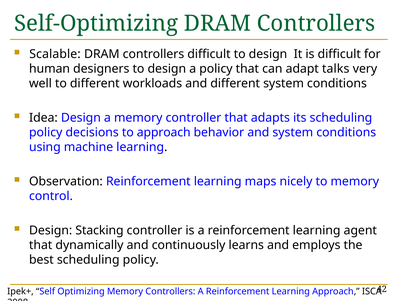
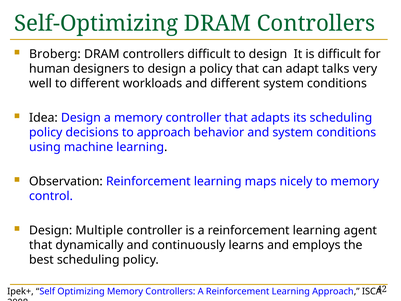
Scalable: Scalable -> Broberg
Stacking: Stacking -> Multiple
